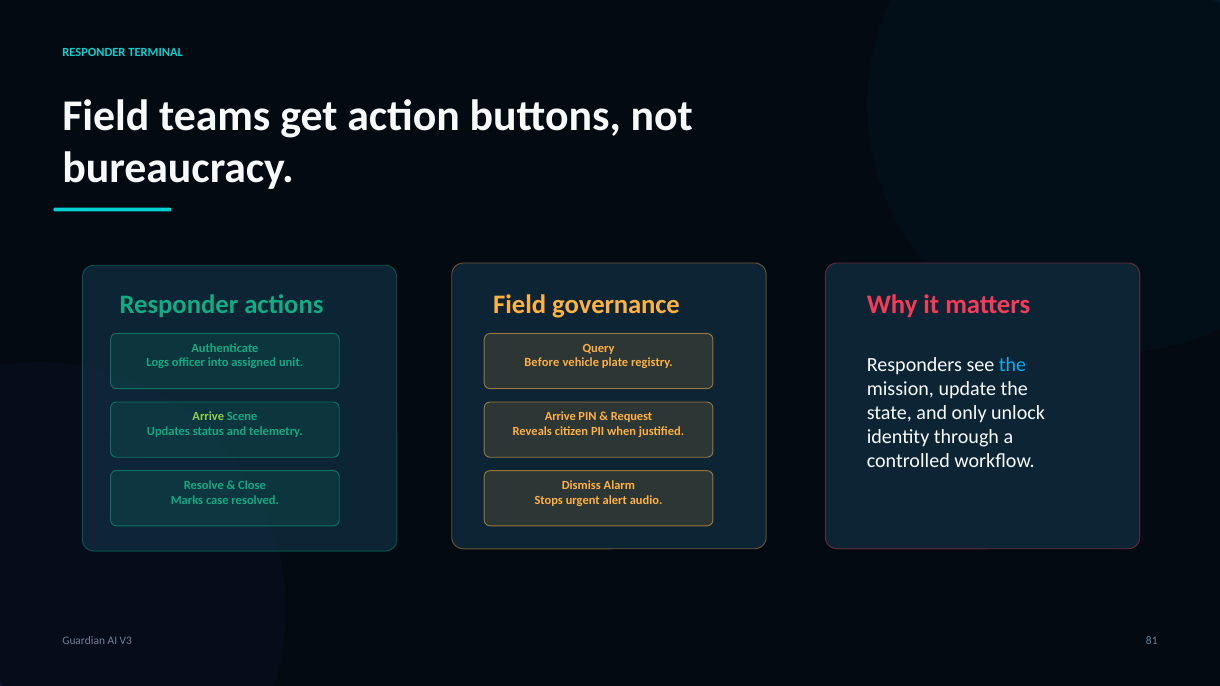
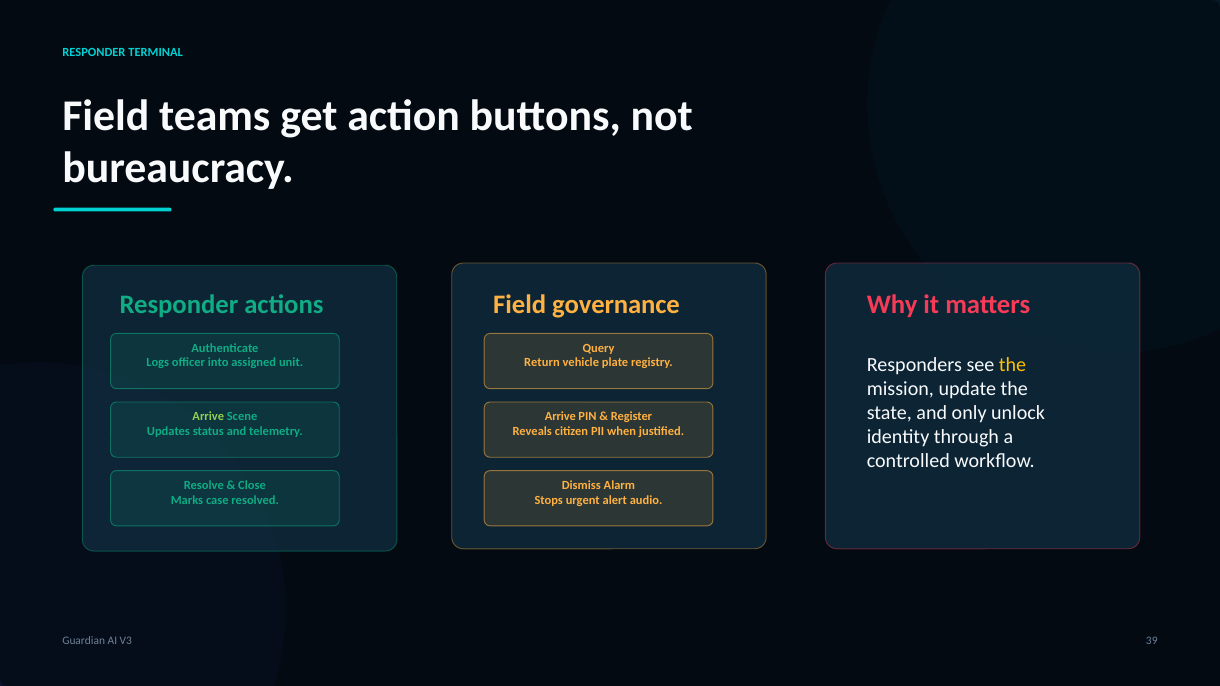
the at (1013, 365) colour: light blue -> yellow
Before: Before -> Return
Request: Request -> Register
81: 81 -> 39
